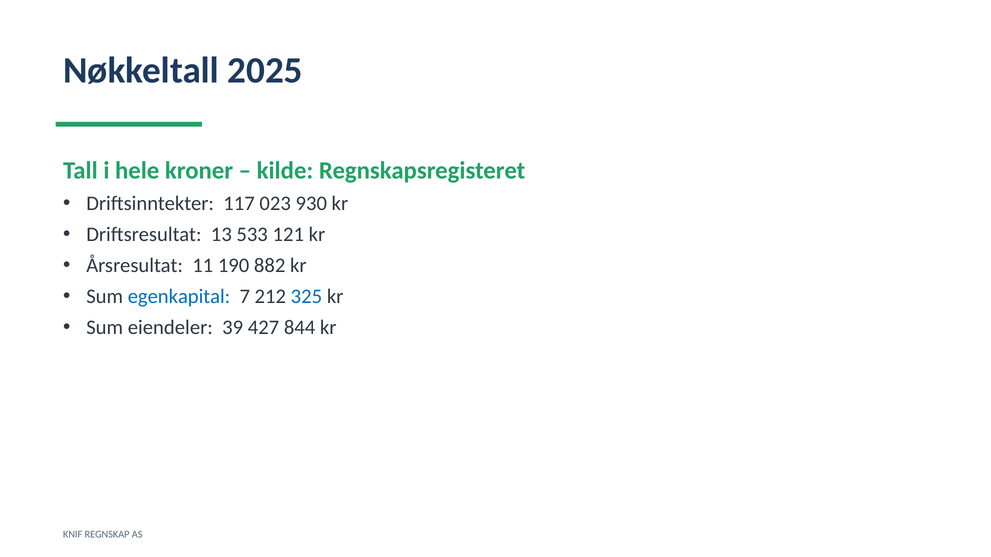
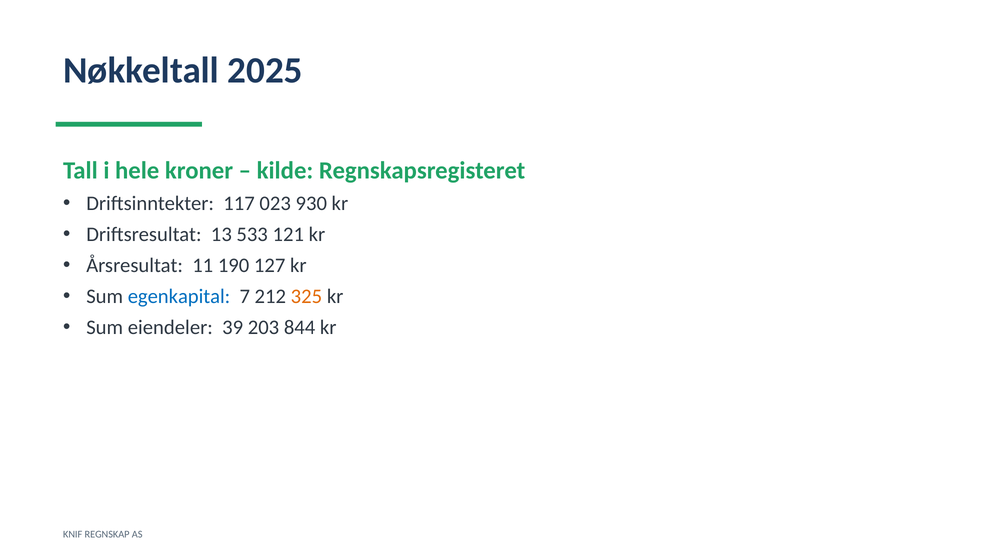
882: 882 -> 127
325 colour: blue -> orange
427: 427 -> 203
